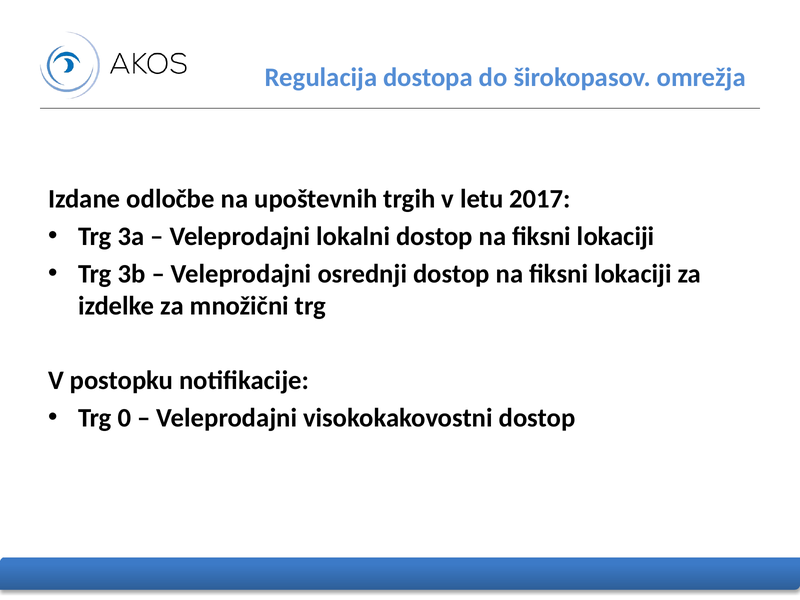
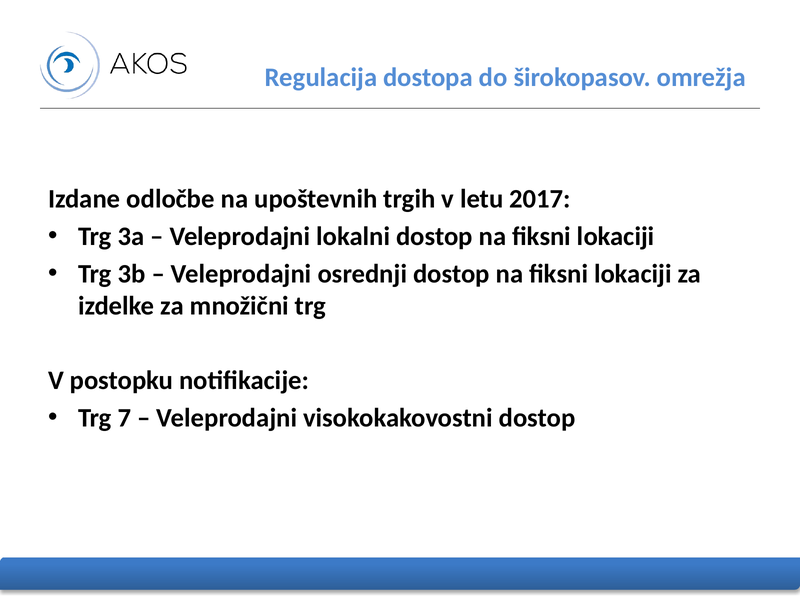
0: 0 -> 7
